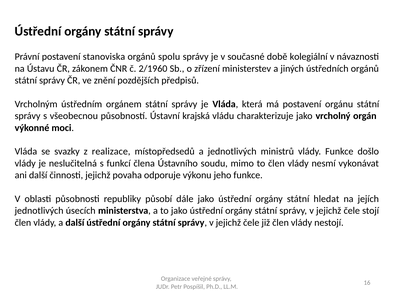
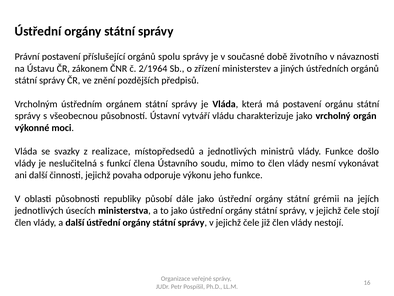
stanoviska: stanoviska -> příslušející
kolegiální: kolegiální -> životního
2/1960: 2/1960 -> 2/1964
krajská: krajská -> vytváří
hledat: hledat -> grémii
